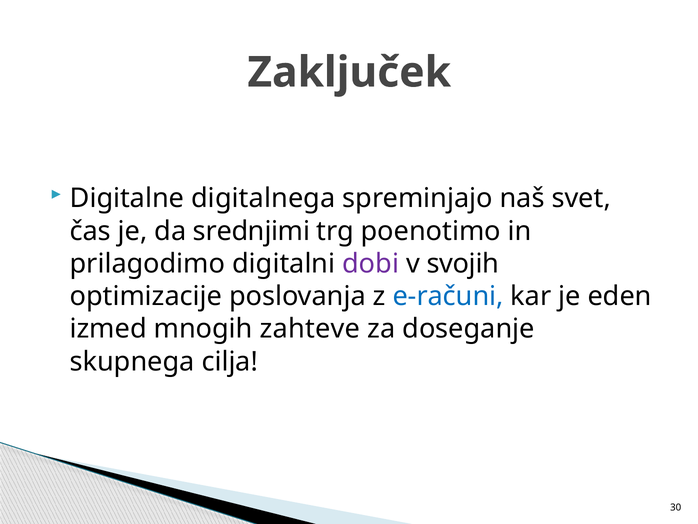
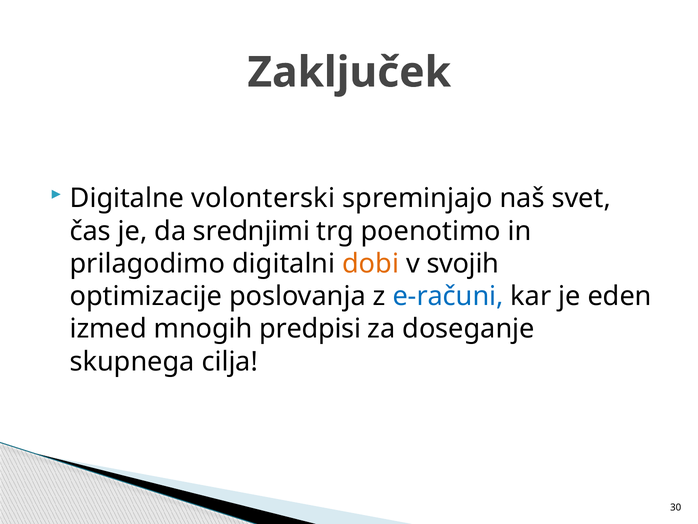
digitalnega: digitalnega -> volonterski
dobi colour: purple -> orange
zahteve: zahteve -> predpisi
